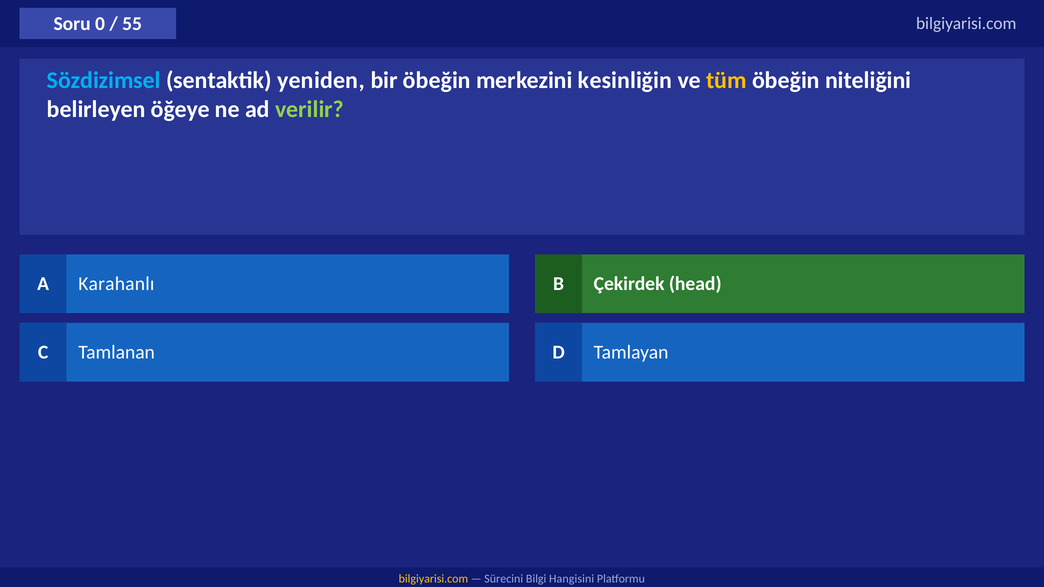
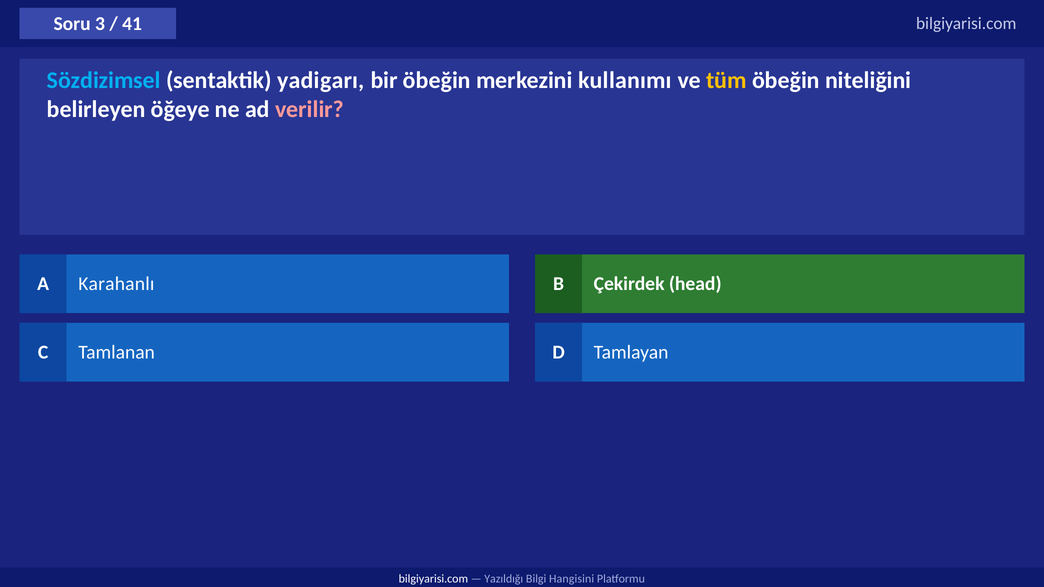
0: 0 -> 3
55: 55 -> 41
yeniden: yeniden -> yadigarı
kesinliğin: kesinliğin -> kullanımı
verilir colour: light green -> pink
bilgiyarisi.com at (433, 579) colour: yellow -> white
Sürecini: Sürecini -> Yazıldığı
